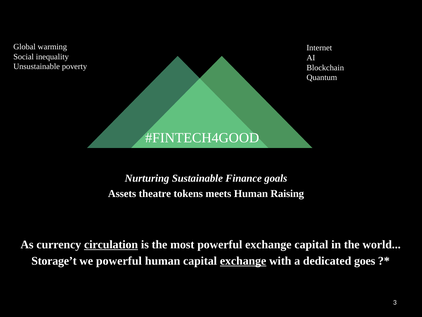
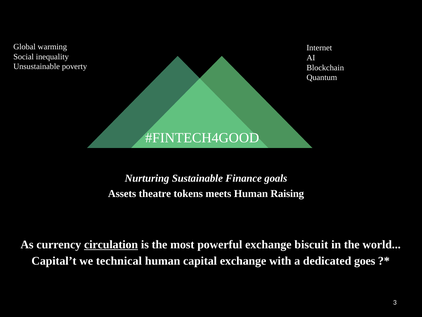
exchange capital: capital -> biscuit
Storage’t: Storage’t -> Capital’t
we powerful: powerful -> technical
exchange at (243, 261) underline: present -> none
